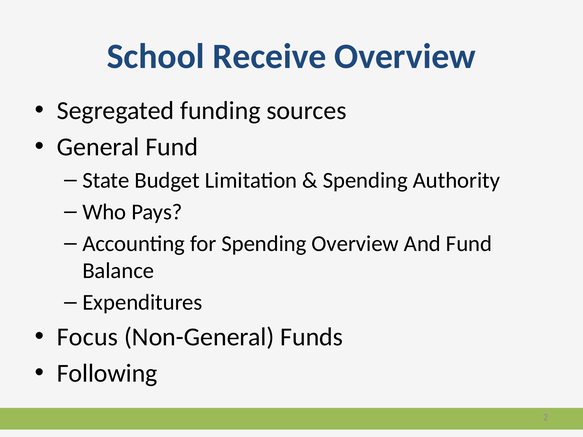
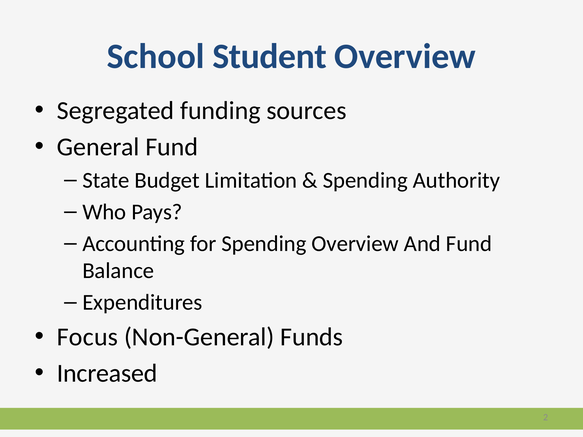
Receive: Receive -> Student
Following: Following -> Increased
